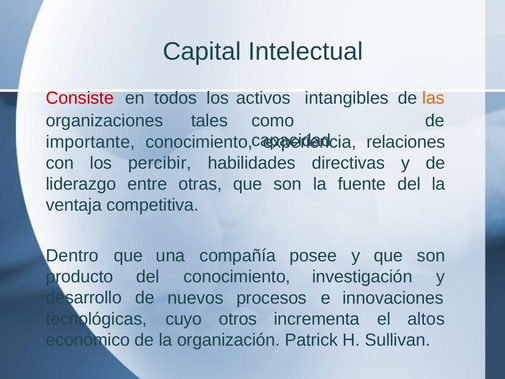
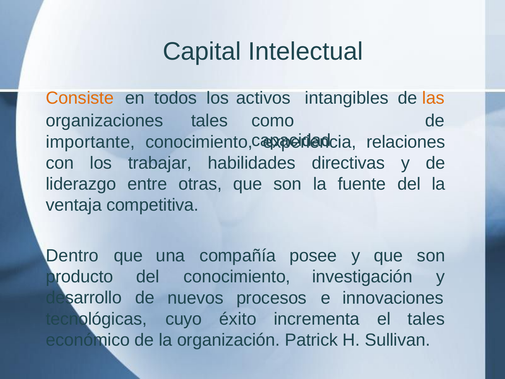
Consiste colour: red -> orange
percibir: percibir -> trabajar
otros: otros -> éxito
el altos: altos -> tales
